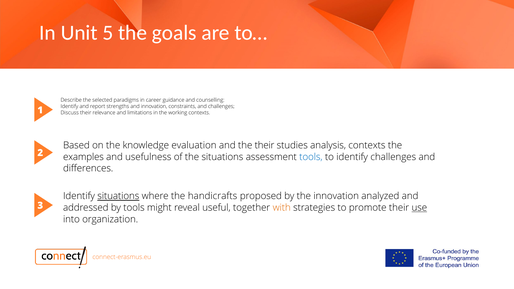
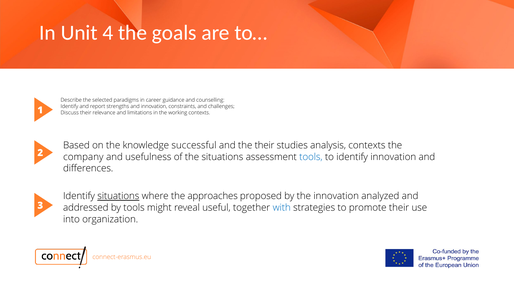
5: 5 -> 4
evaluation: evaluation -> successful
examples: examples -> company
identify challenges: challenges -> innovation
handicrafts: handicrafts -> approaches
with colour: orange -> blue
use underline: present -> none
